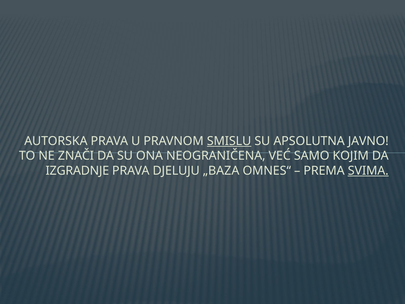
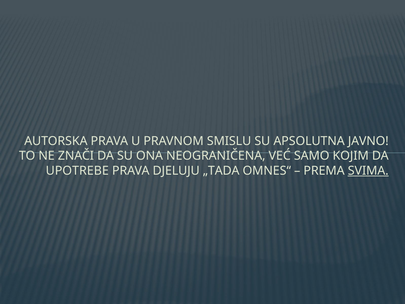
SMISLU underline: present -> none
IZGRADNJE: IZGRADNJE -> UPOTREBE
„BAZA: „BAZA -> „TADA
